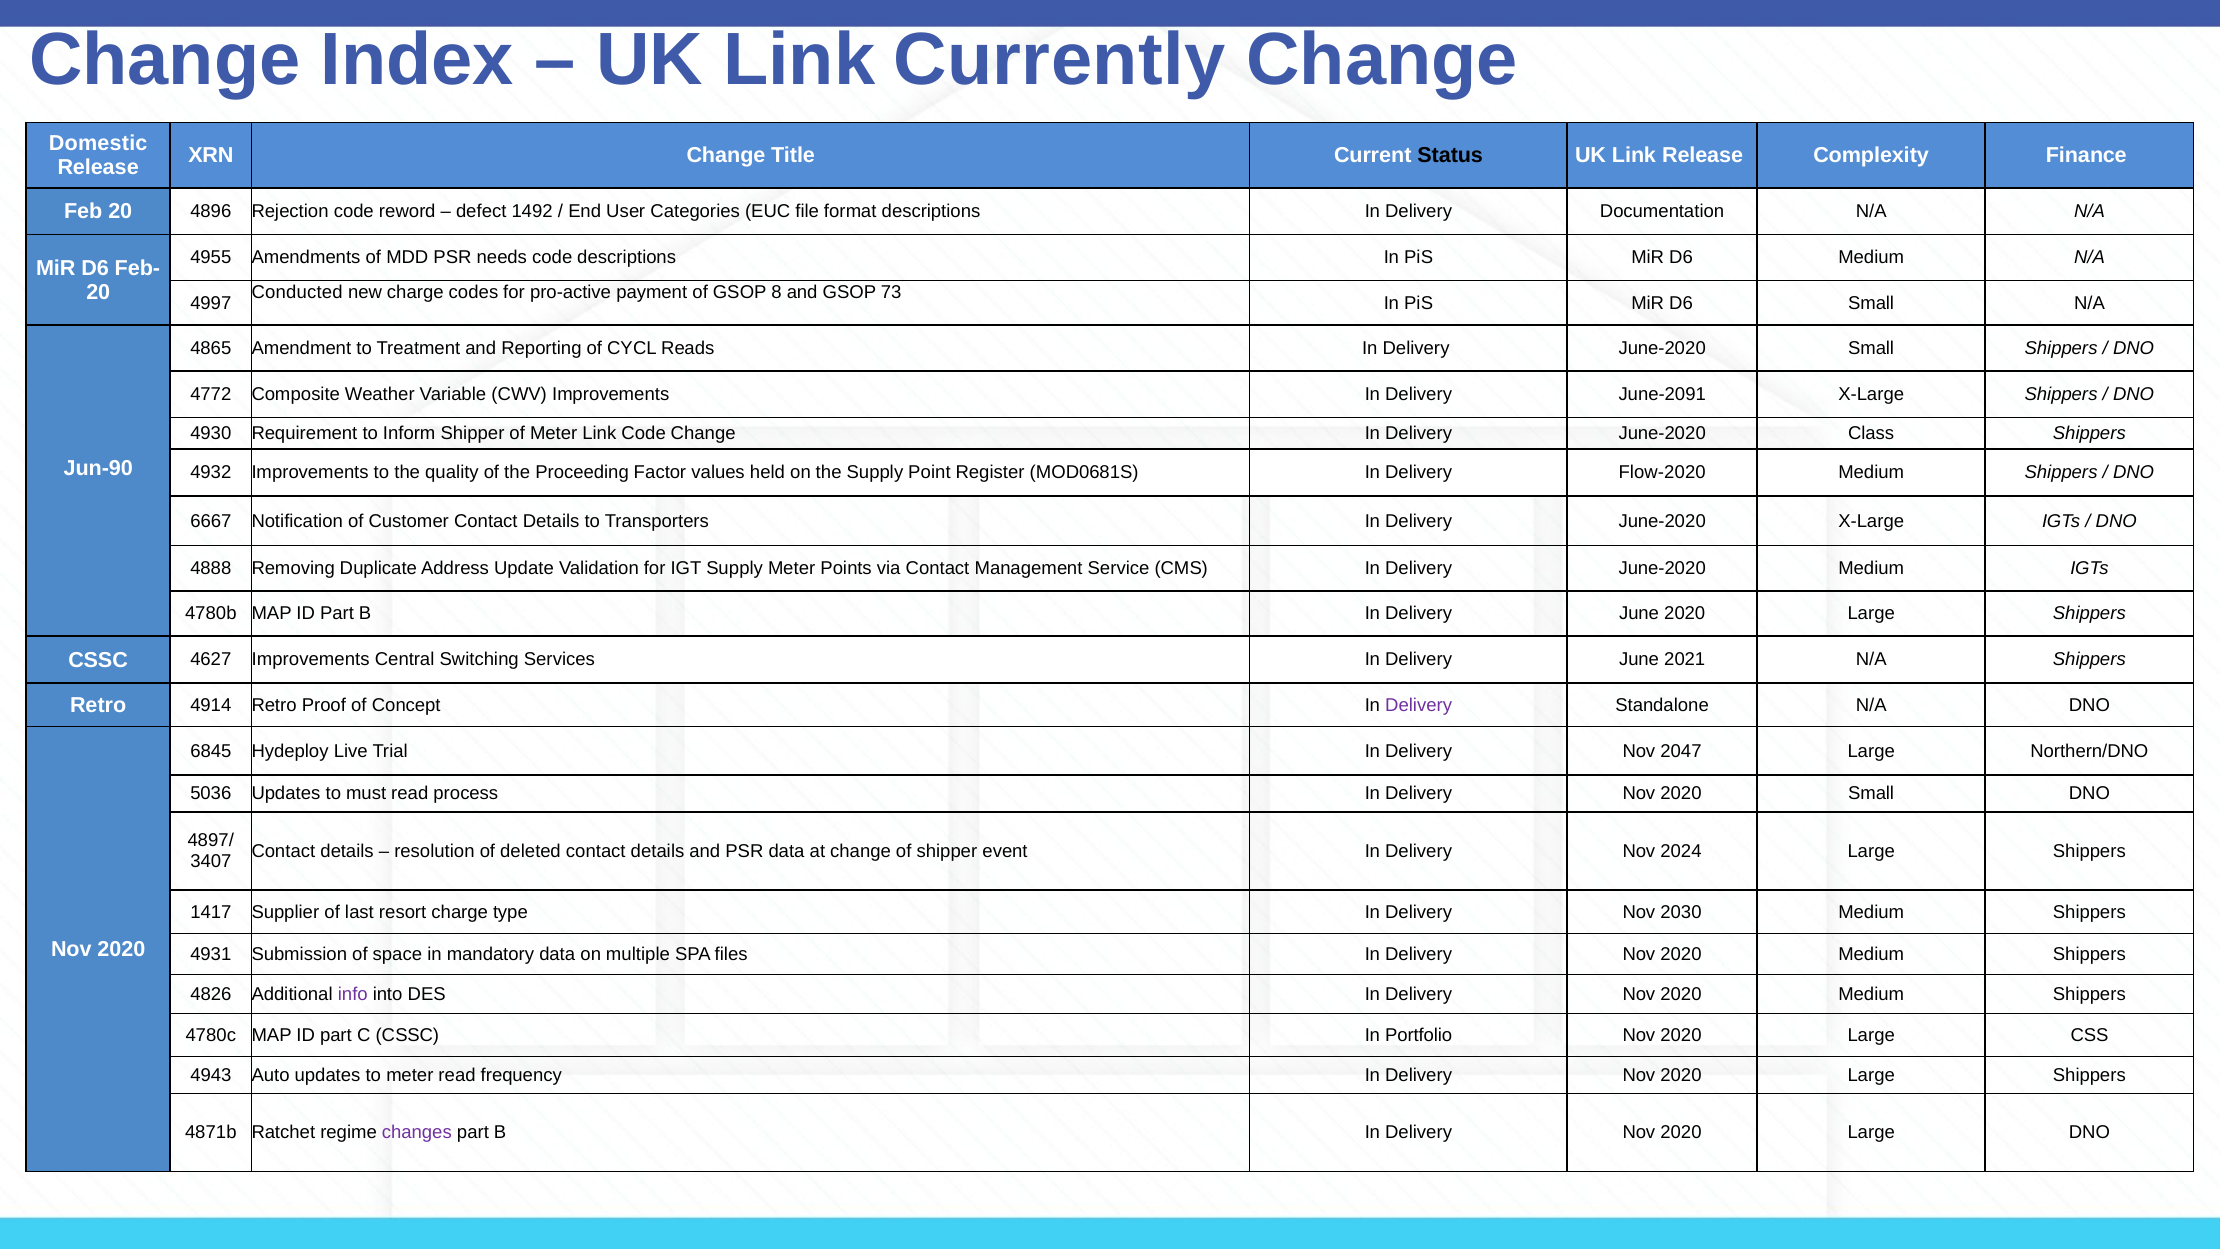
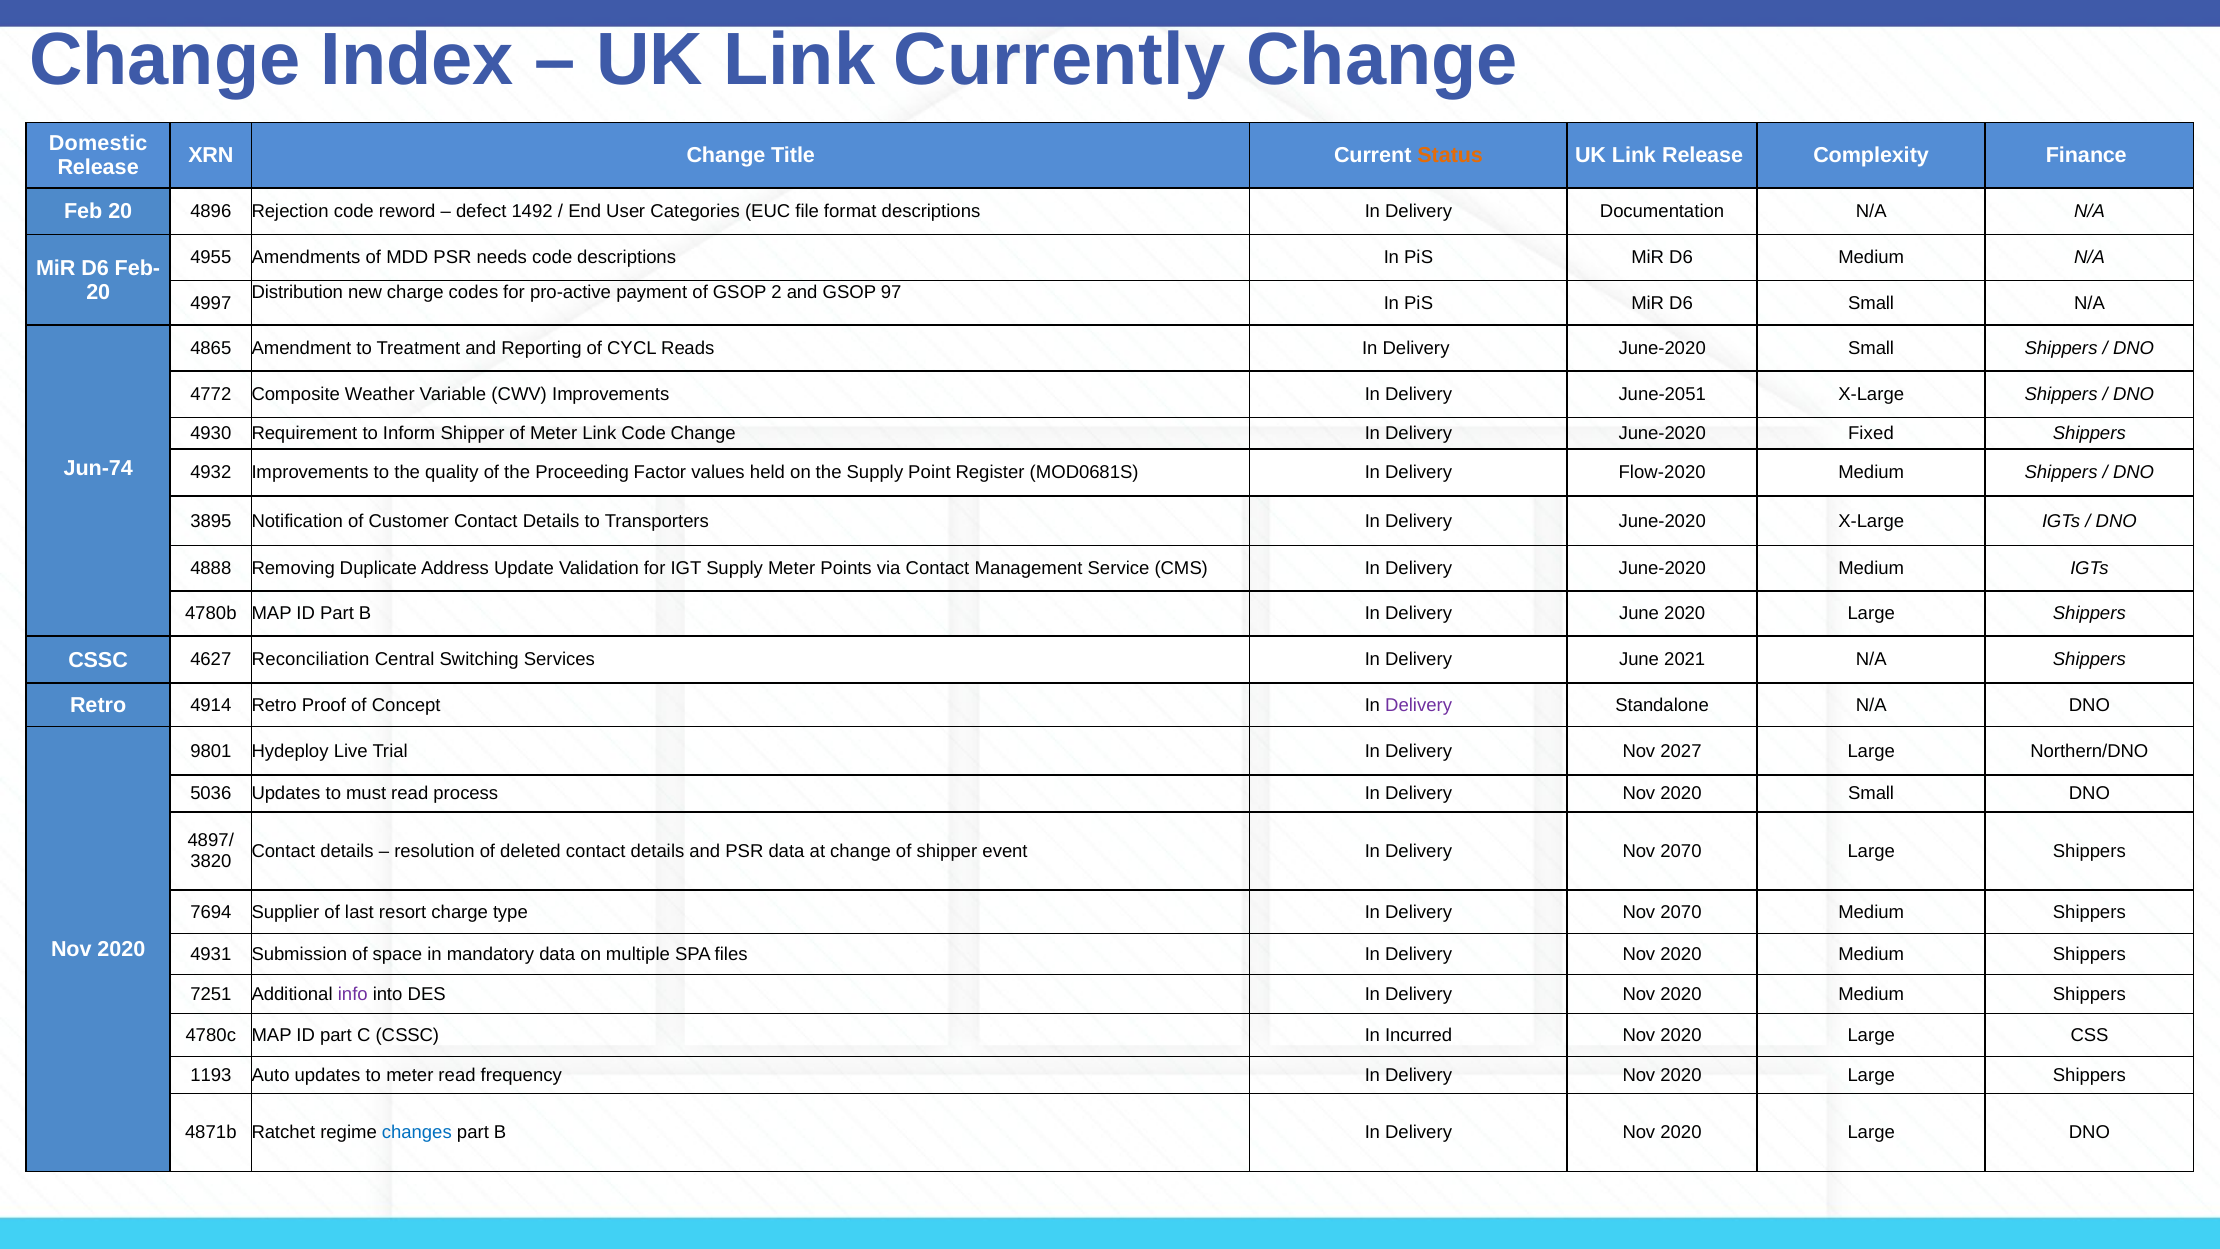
Status colour: black -> orange
Conducted: Conducted -> Distribution
8: 8 -> 2
73: 73 -> 97
June-2091: June-2091 -> June-2051
Class: Class -> Fixed
Jun-90: Jun-90 -> Jun-74
6667: 6667 -> 3895
4627 Improvements: Improvements -> Reconciliation
6845: 6845 -> 9801
2047: 2047 -> 2027
2024 at (1681, 851): 2024 -> 2070
3407: 3407 -> 3820
1417: 1417 -> 7694
2030 at (1681, 912): 2030 -> 2070
4826: 4826 -> 7251
Portfolio: Portfolio -> Incurred
4943: 4943 -> 1193
changes colour: purple -> blue
